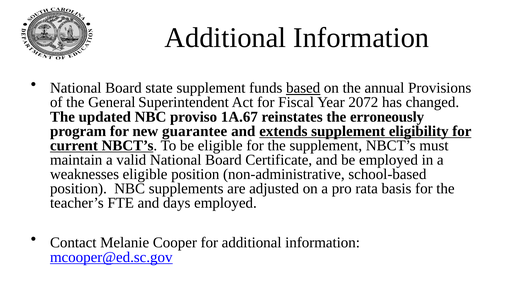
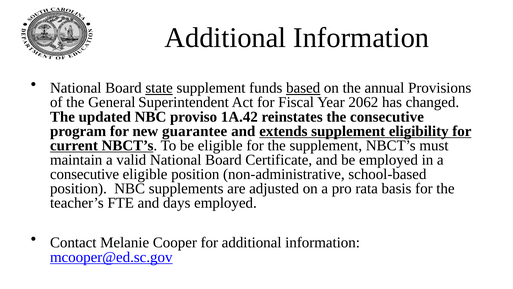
state underline: none -> present
2072: 2072 -> 2062
1A.67: 1A.67 -> 1A.42
the erroneously: erroneously -> consecutive
weaknesses at (85, 174): weaknesses -> consecutive
